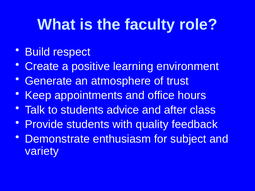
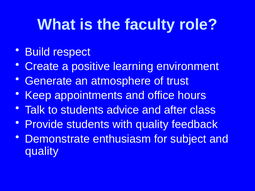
variety at (42, 151): variety -> quality
